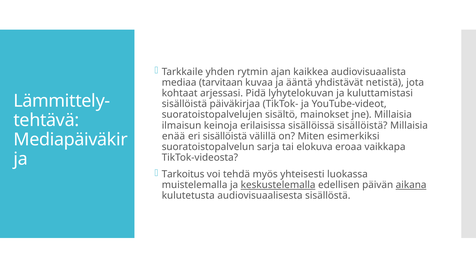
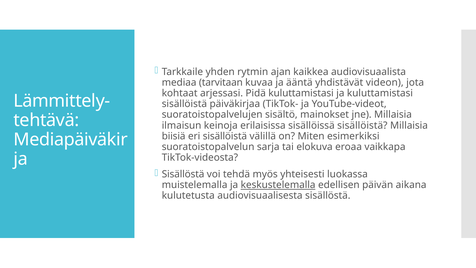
netistä: netistä -> videon
Pidä lyhytelokuvan: lyhytelokuvan -> kuluttamistasi
enää: enää -> biisiä
Tarkoitus at (183, 174): Tarkoitus -> Sisällöstä
aikana underline: present -> none
